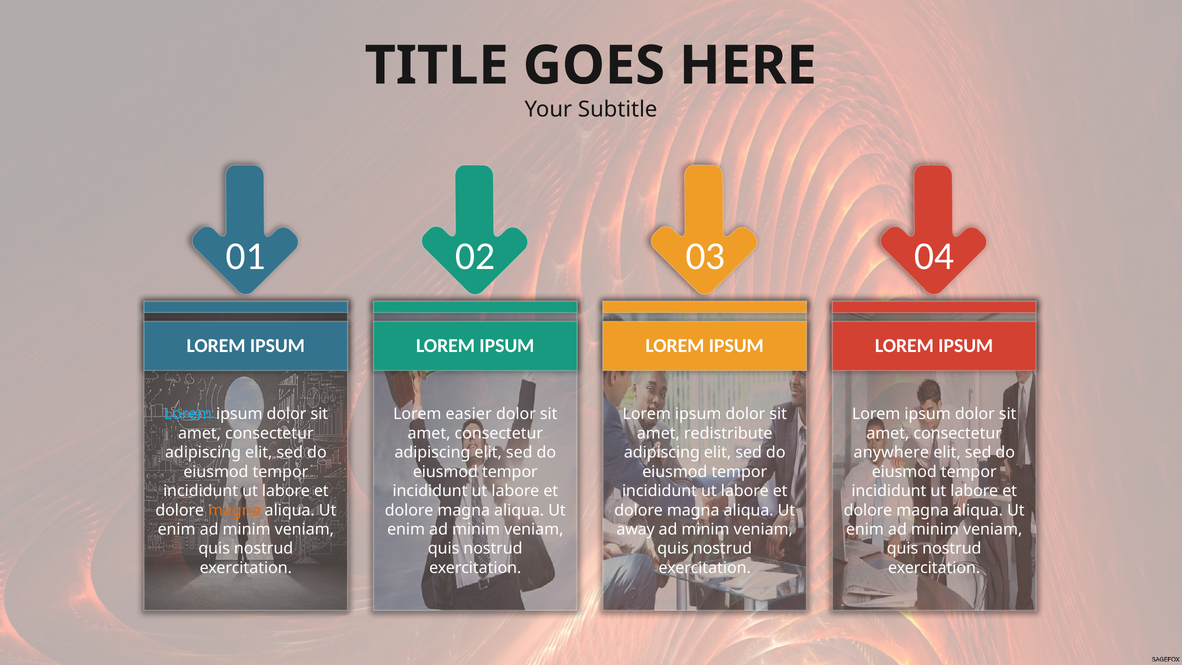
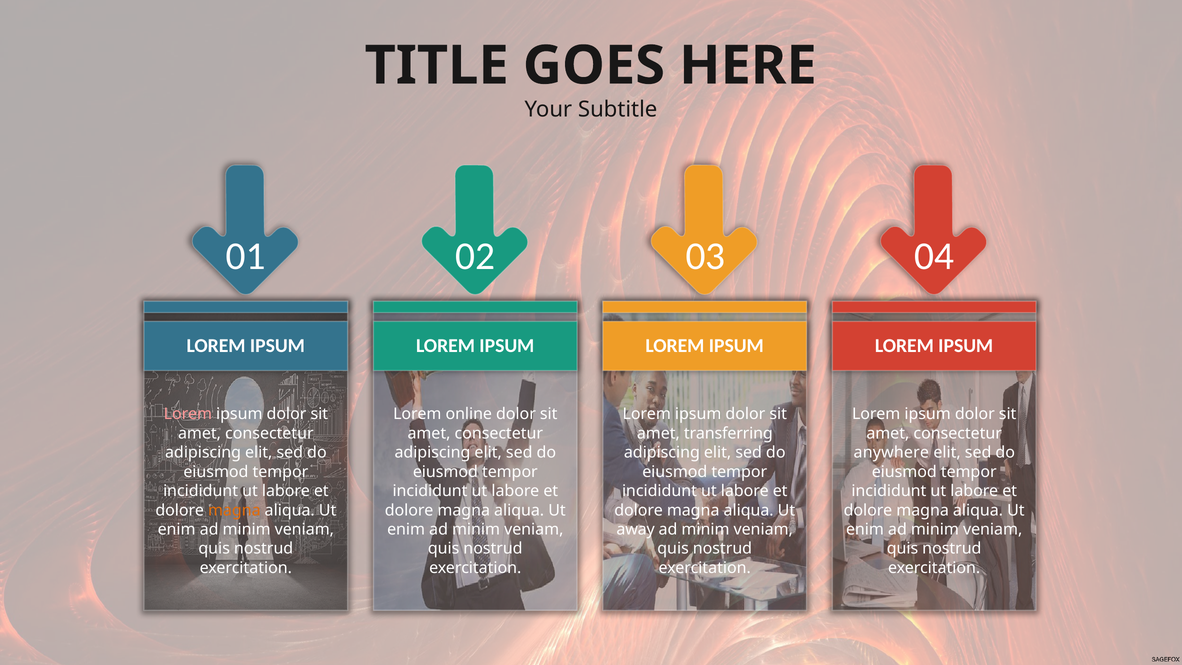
Lorem at (188, 414) colour: light blue -> pink
easier: easier -> online
redistribute: redistribute -> transferring
